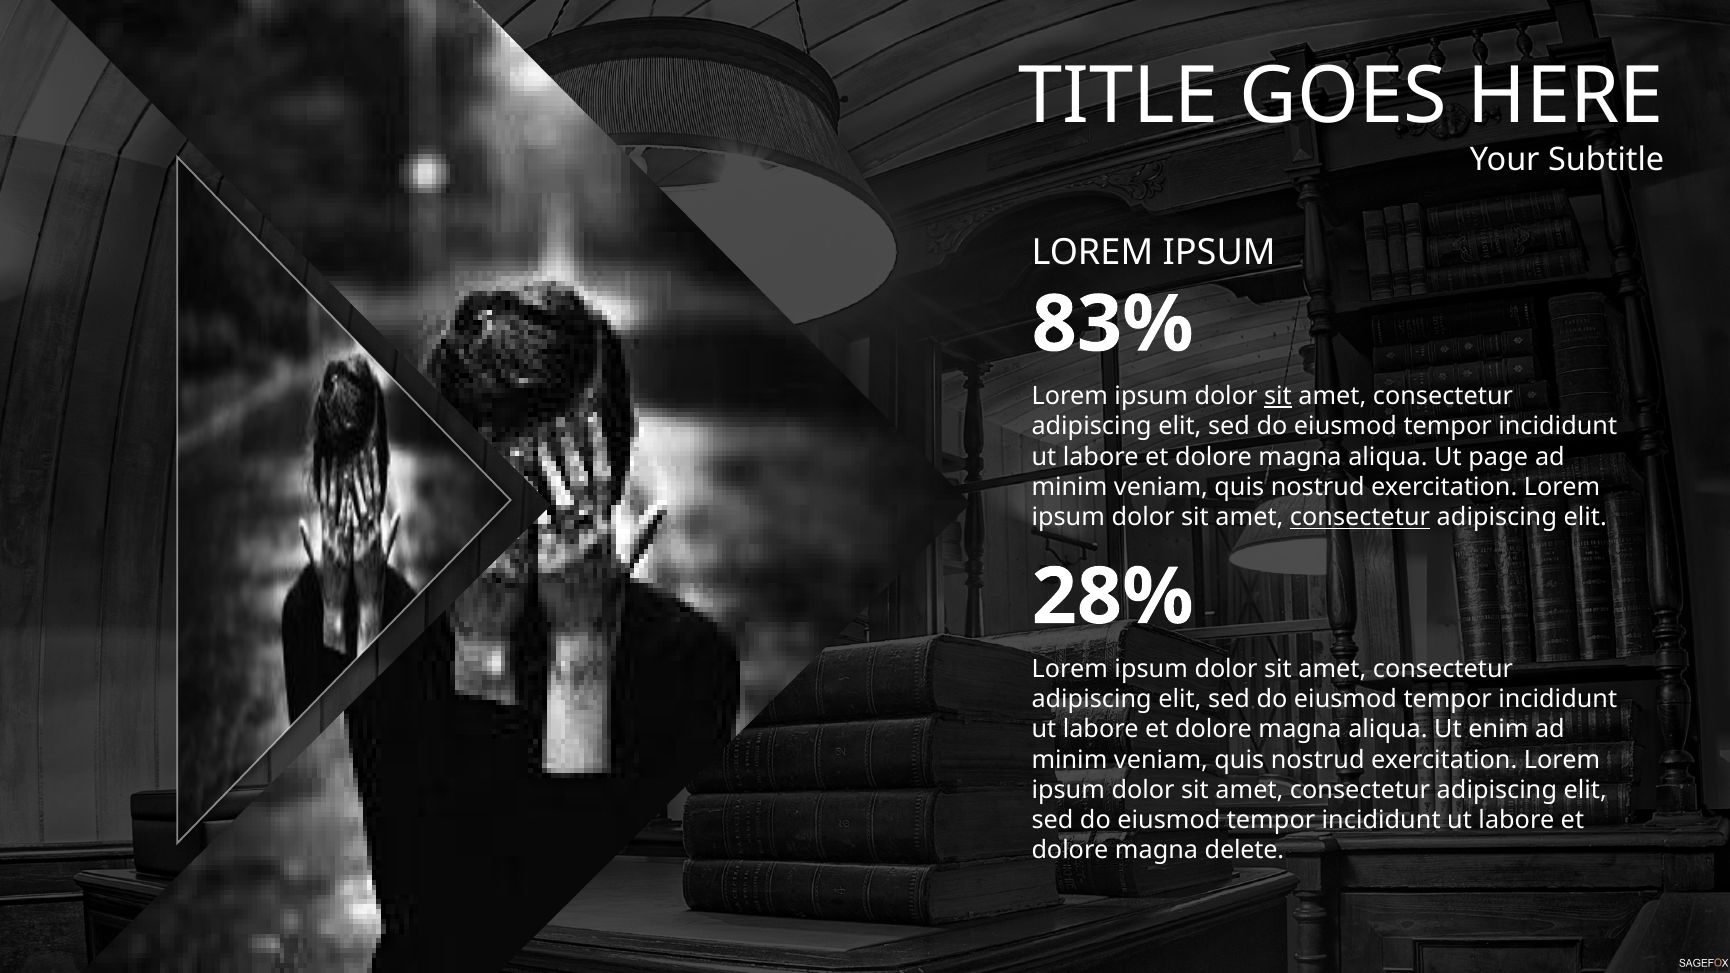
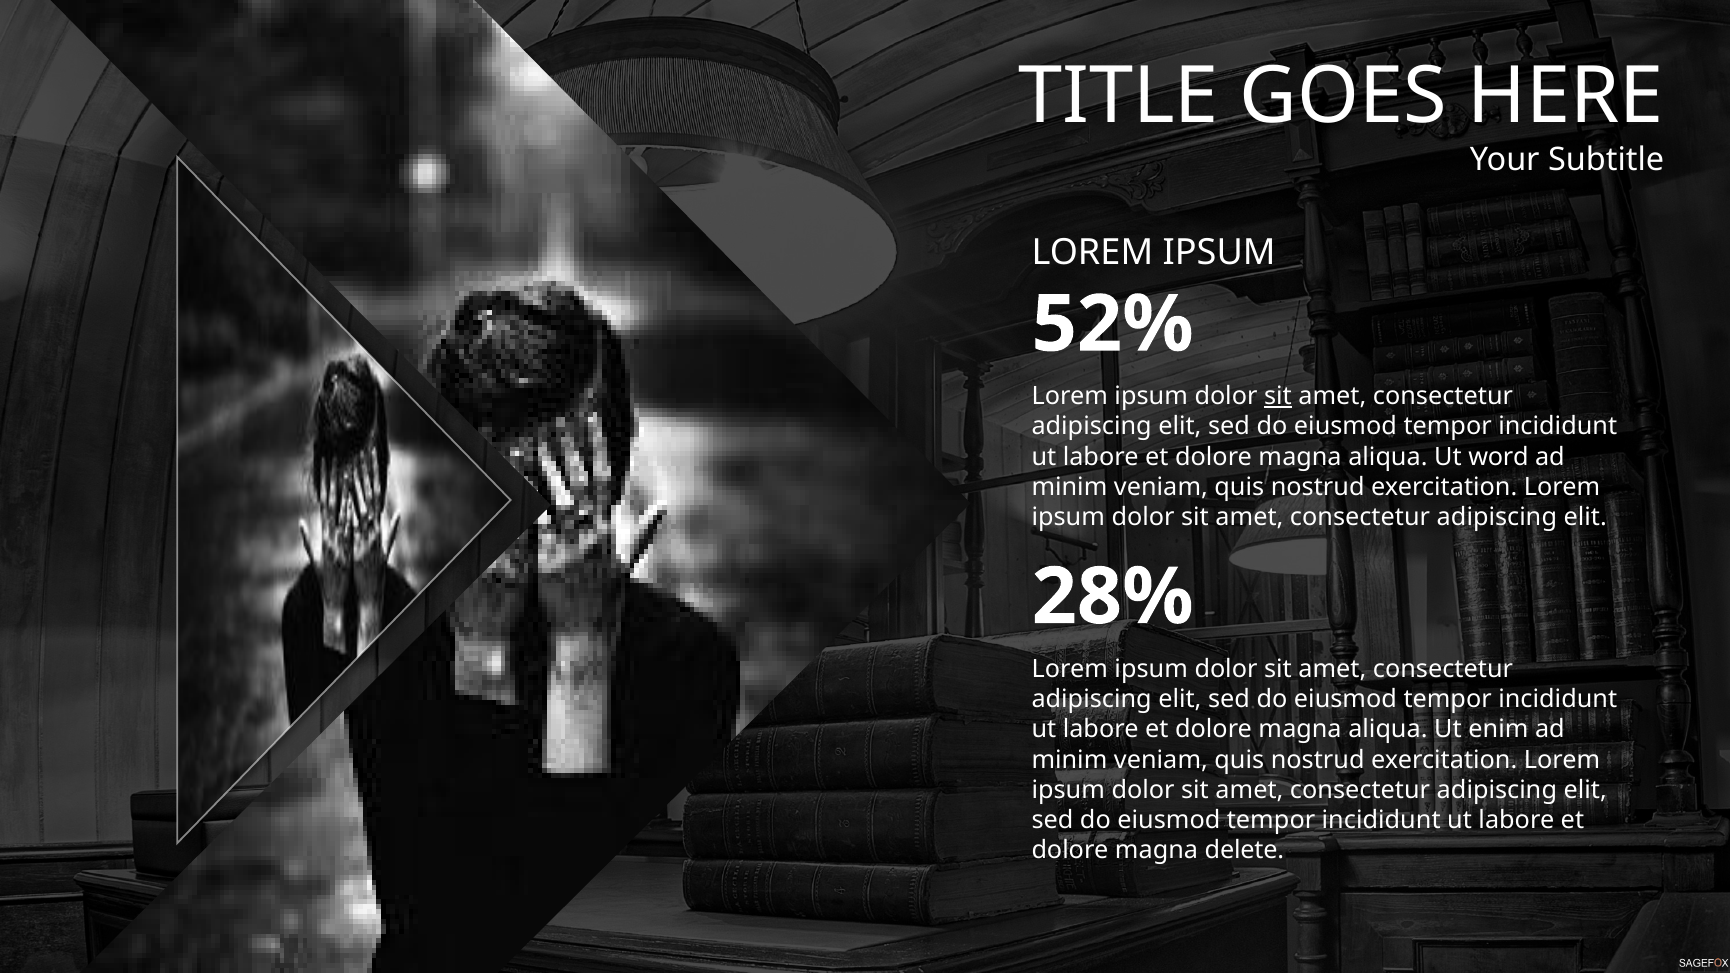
83%: 83% -> 52%
page: page -> word
consectetur at (1360, 518) underline: present -> none
